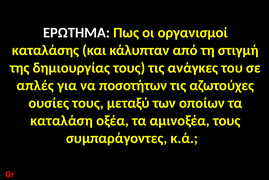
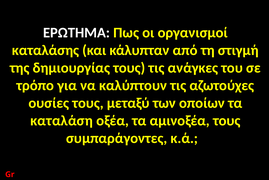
απλές: απλές -> τρόπο
ποσοτήτων: ποσοτήτων -> καλύπτουν
